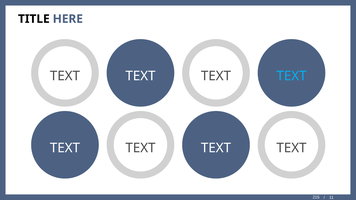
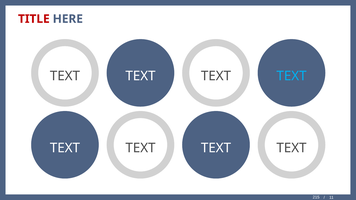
TITLE colour: black -> red
